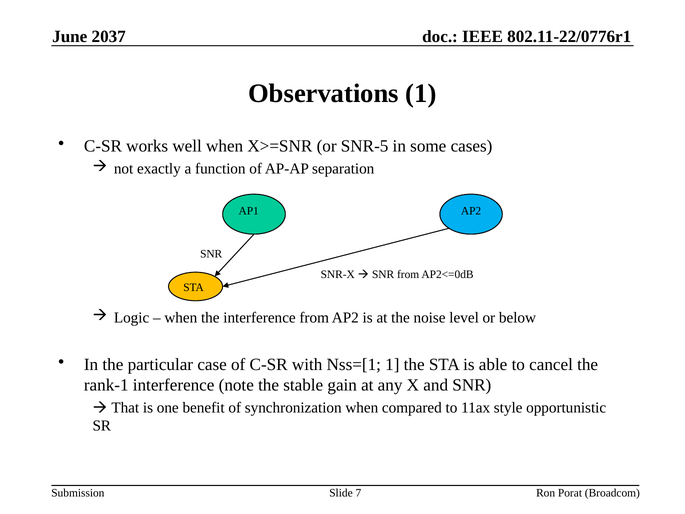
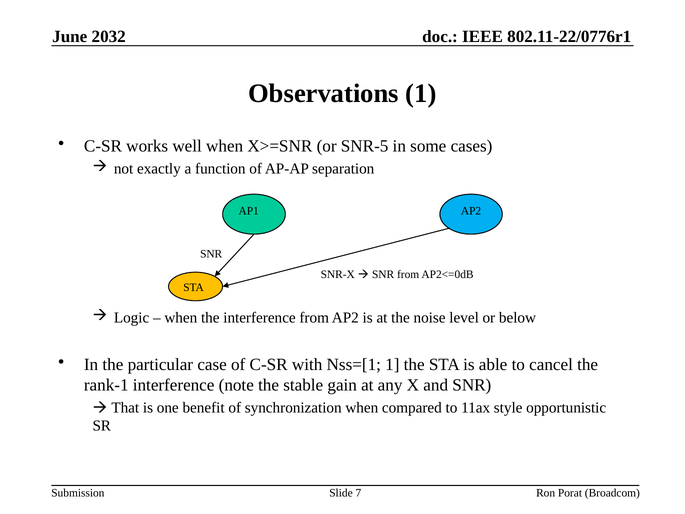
2037: 2037 -> 2032
